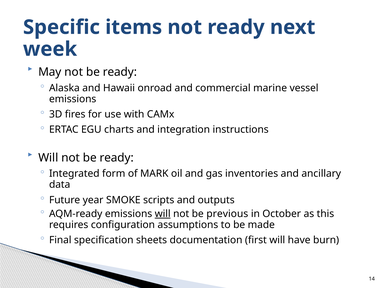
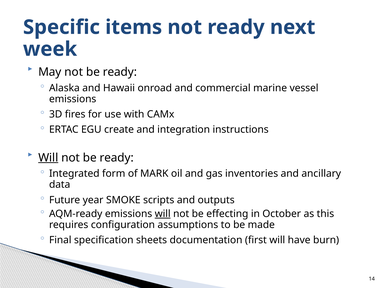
charts: charts -> create
Will at (48, 158) underline: none -> present
previous: previous -> effecting
